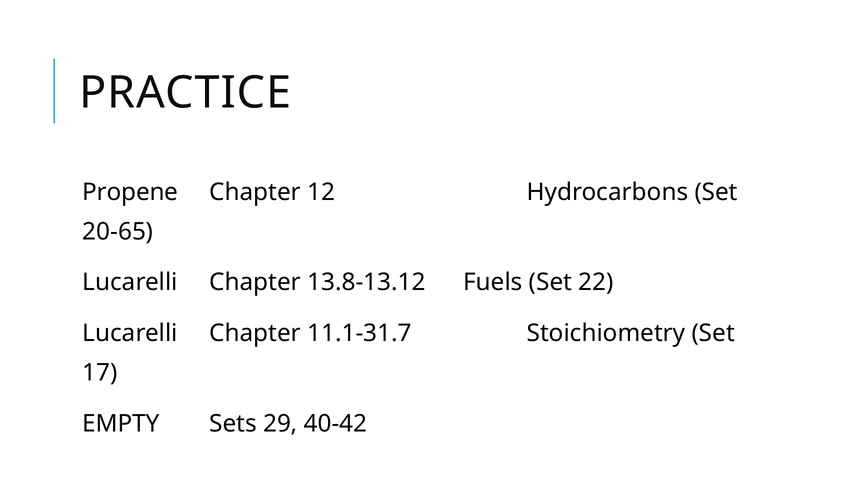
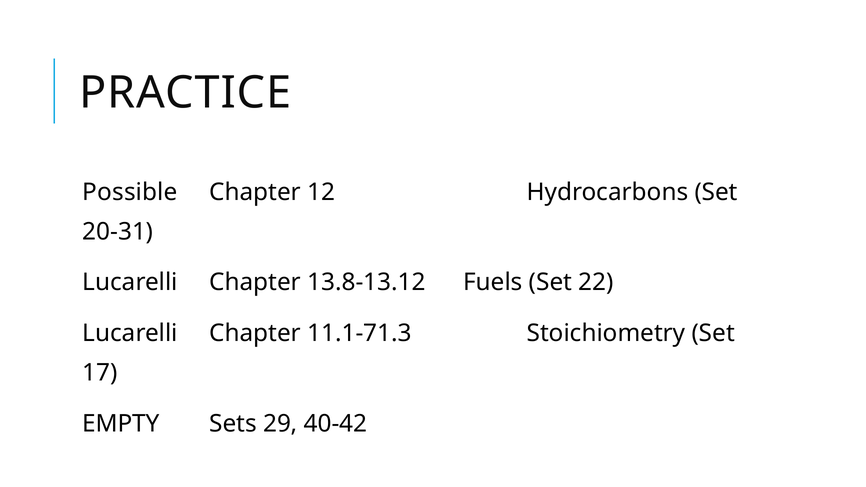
Propene: Propene -> Possible
20-65: 20-65 -> 20-31
11.1-31.7: 11.1-31.7 -> 11.1-71.3
